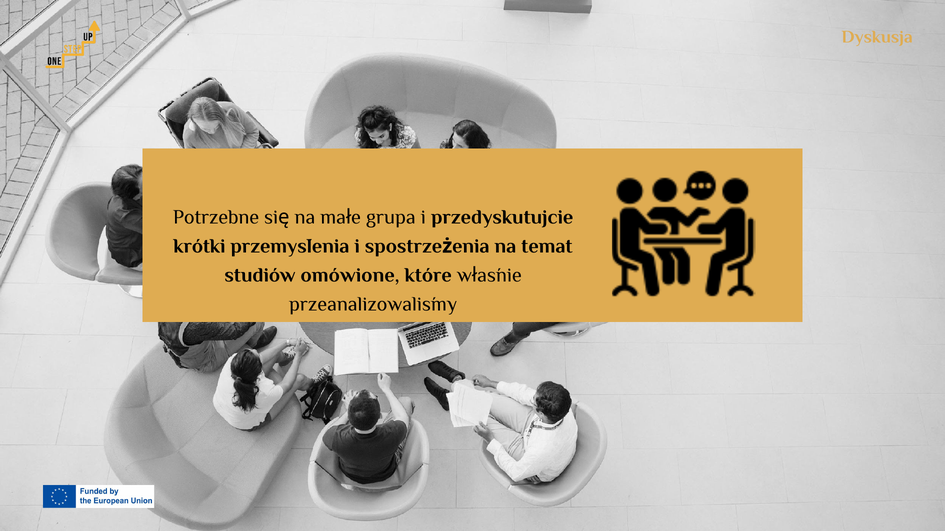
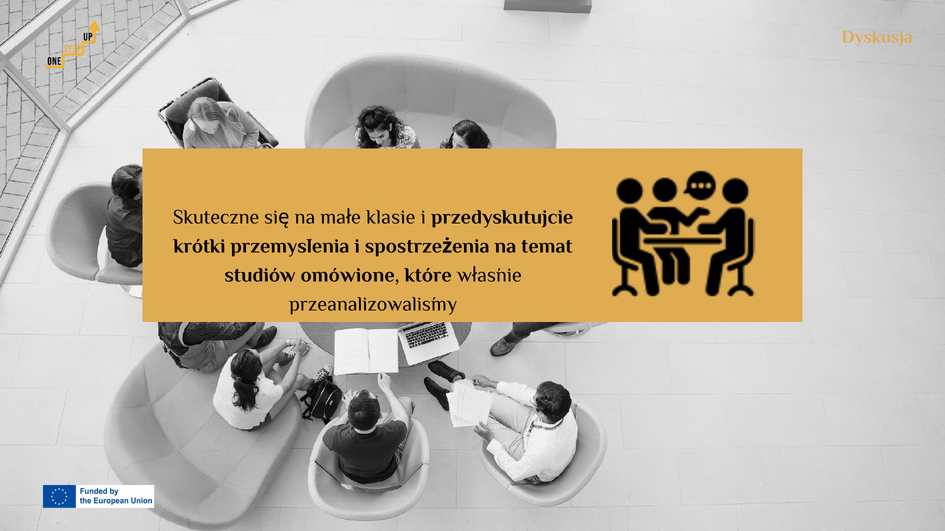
Potrzebne: Potrzebne -> Skuteczne
grupa: grupa -> klasie
